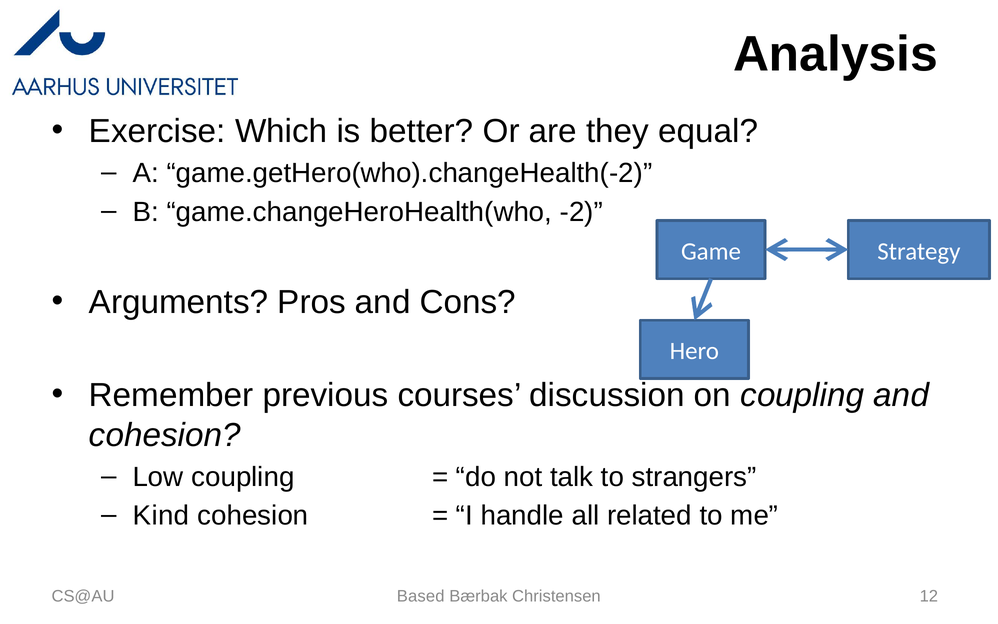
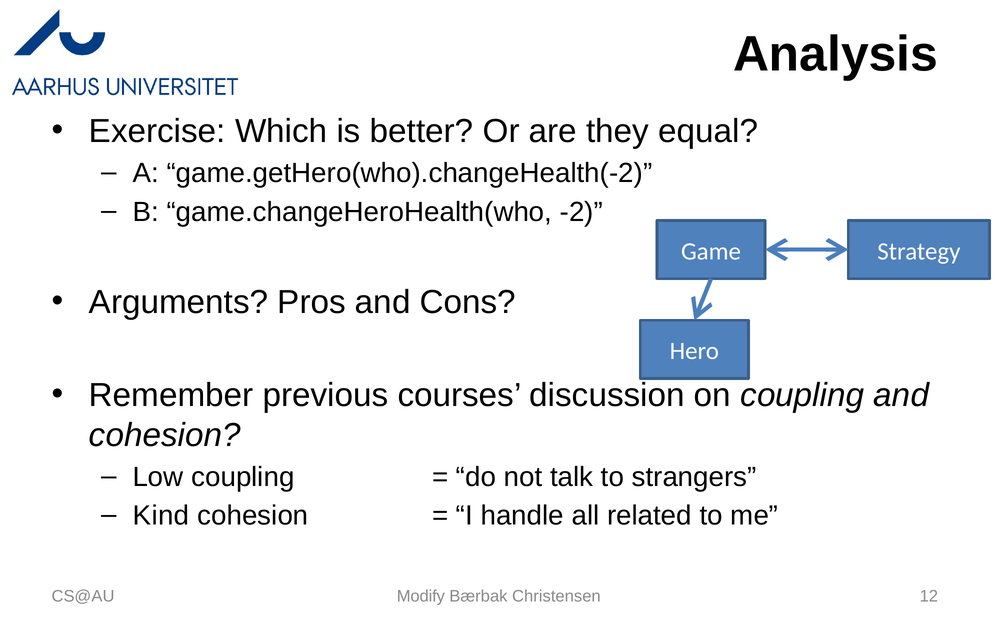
Based: Based -> Modify
